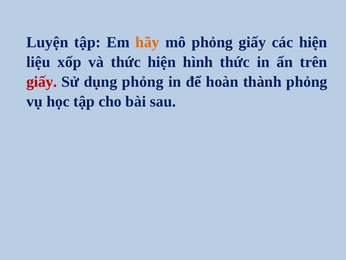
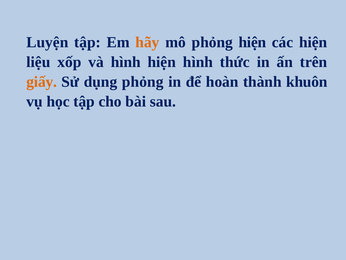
phỏng giấy: giấy -> hiện
và thức: thức -> hình
giấy at (42, 82) colour: red -> orange
thành phỏng: phỏng -> khuôn
